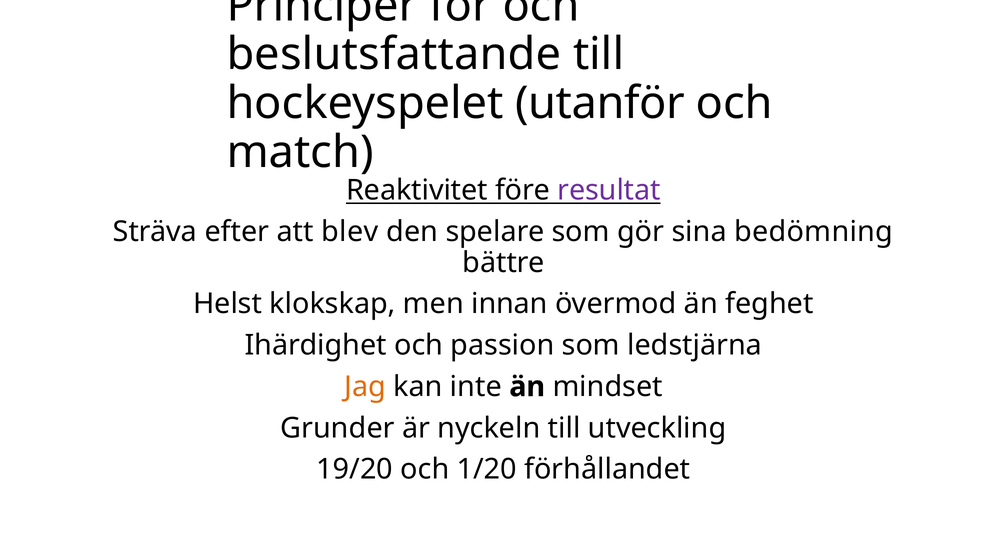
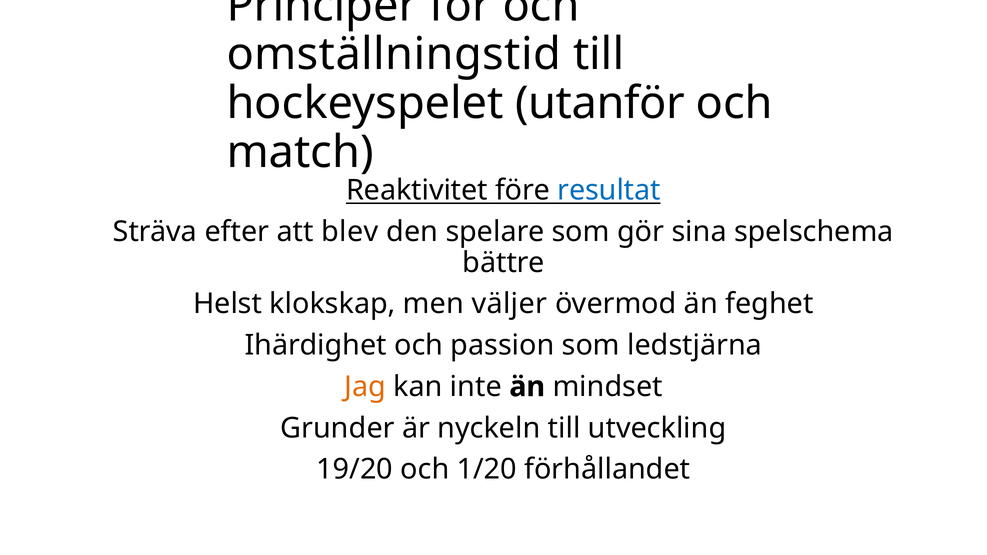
beslutsfattande: beslutsfattande -> omställningstid
resultat colour: purple -> blue
bedömning: bedömning -> spelschema
innan: innan -> väljer
